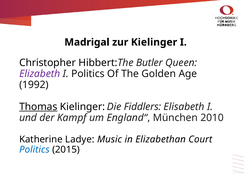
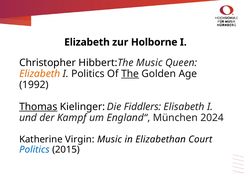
Madrigal at (87, 42): Madrigal -> Elizabeth
zur Kielinger: Kielinger -> Holborne
Hibbert:The Butler: Butler -> Music
Elizabeth at (40, 74) colour: purple -> orange
The underline: none -> present
2010: 2010 -> 2024
Ladye: Ladye -> Virgin
